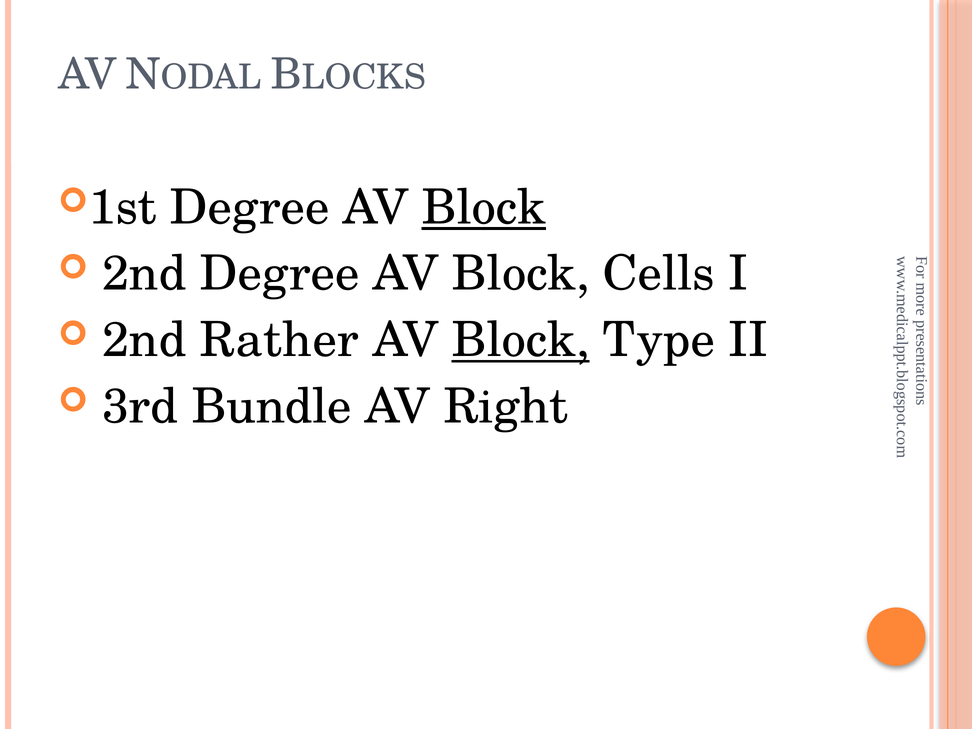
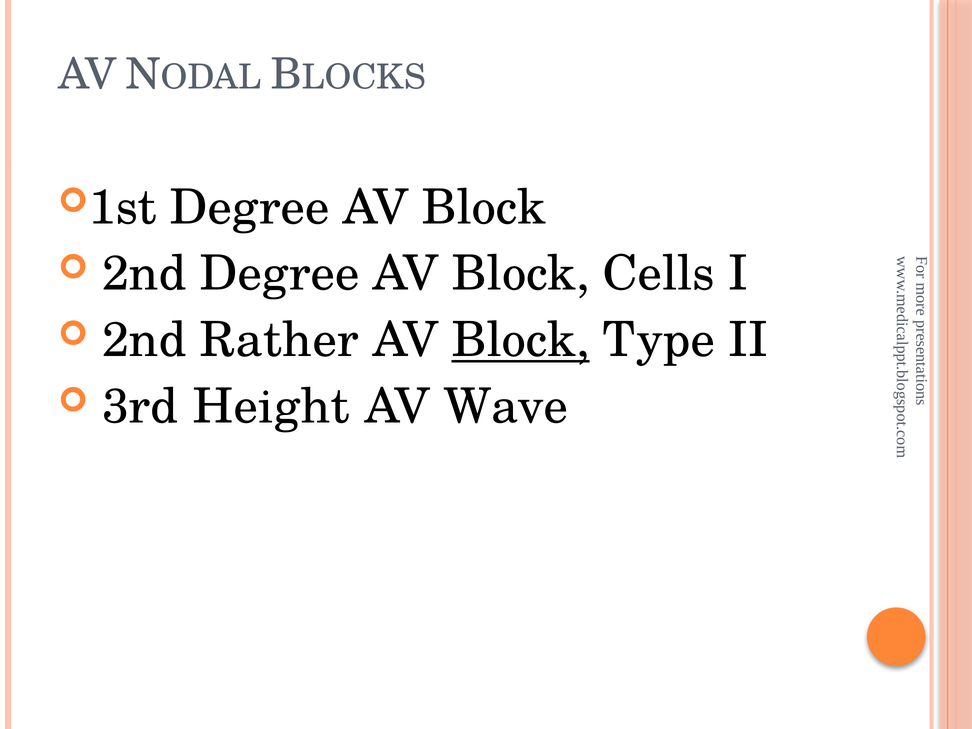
Block at (484, 208) underline: present -> none
Bundle: Bundle -> Height
Right: Right -> Wave
